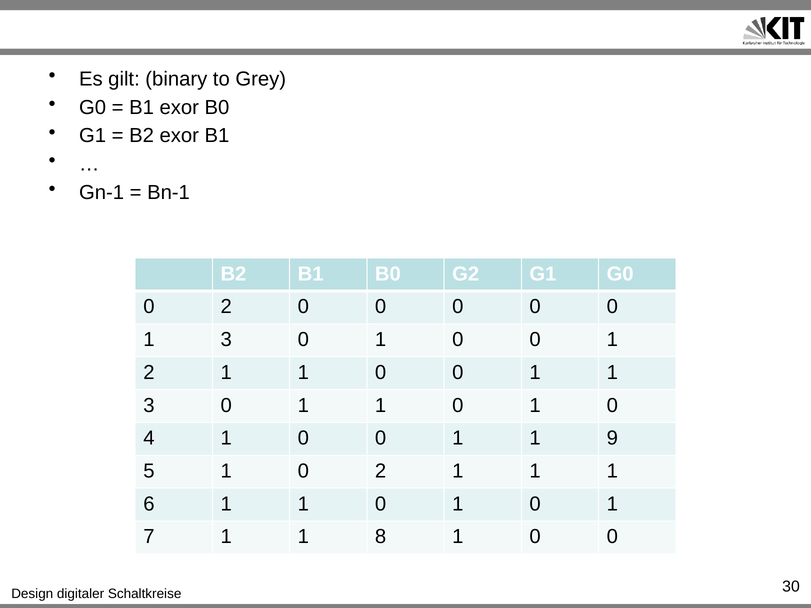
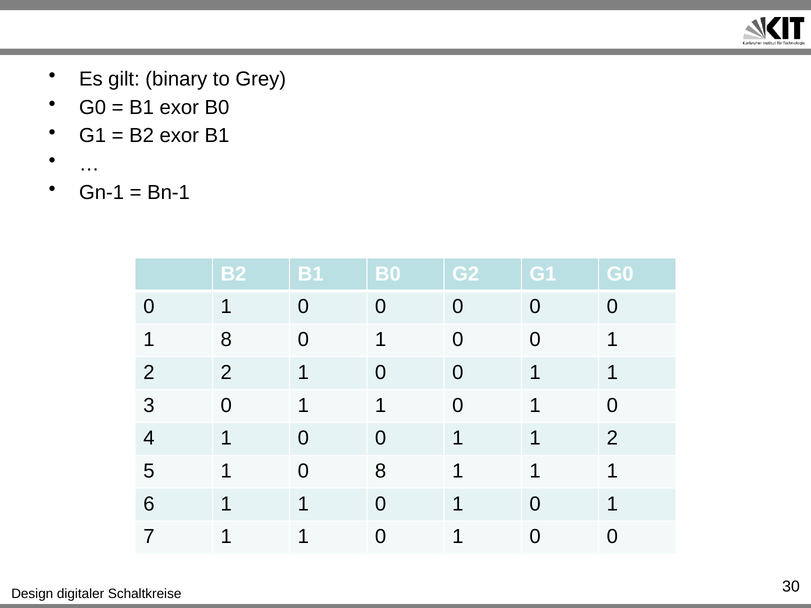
2 at (226, 307): 2 -> 1
3 at (226, 340): 3 -> 8
1 at (226, 373): 1 -> 2
1 1 9: 9 -> 2
1 0 2: 2 -> 8
7 1 1 8: 8 -> 0
